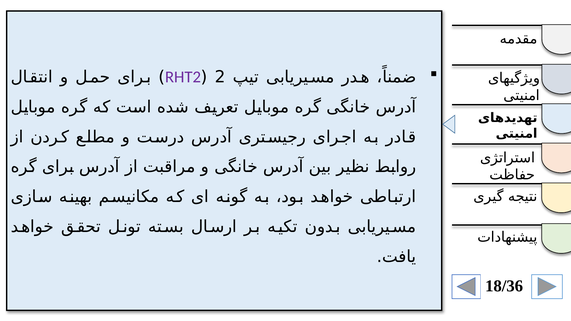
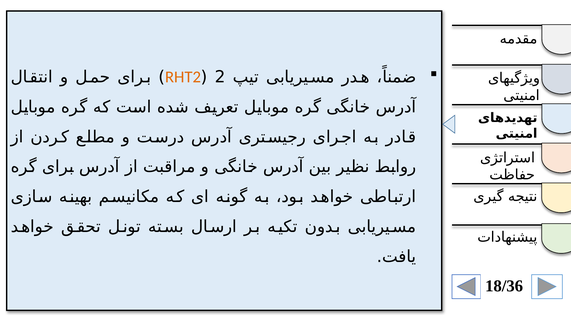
RHT2 colour: purple -> orange
